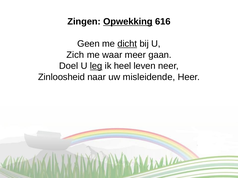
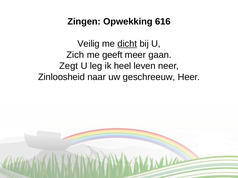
Opwekking underline: present -> none
Geen: Geen -> Veilig
waar: waar -> geeft
Doel: Doel -> Zegt
leg underline: present -> none
misleidende: misleidende -> geschreeuw
